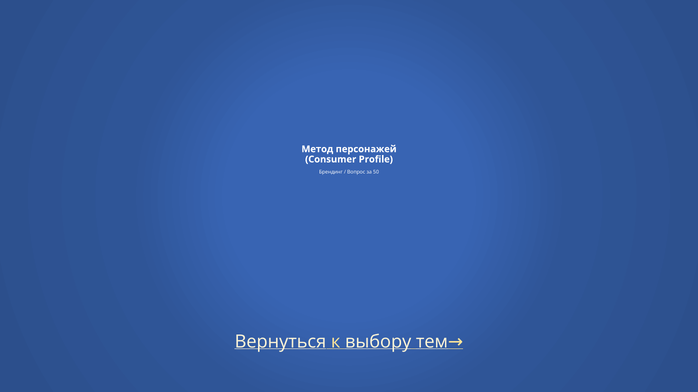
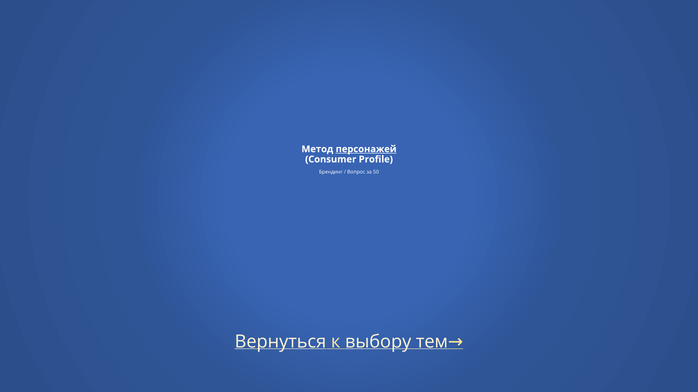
персонажей underline: none -> present
